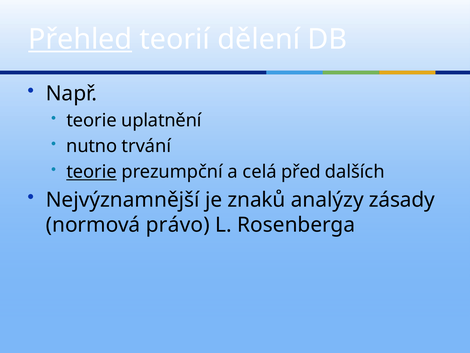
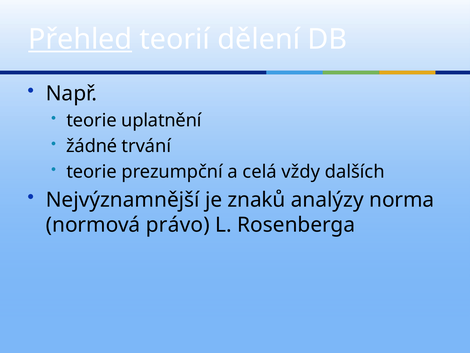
nutno: nutno -> žádné
teorie at (92, 172) underline: present -> none
před: před -> vždy
zásady: zásady -> norma
